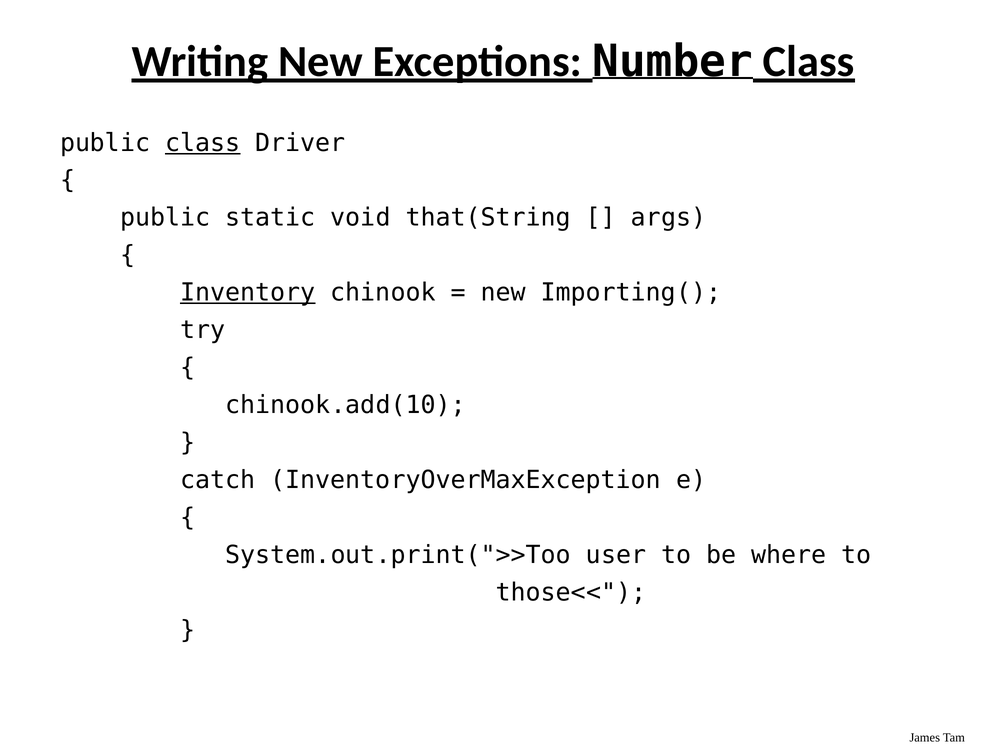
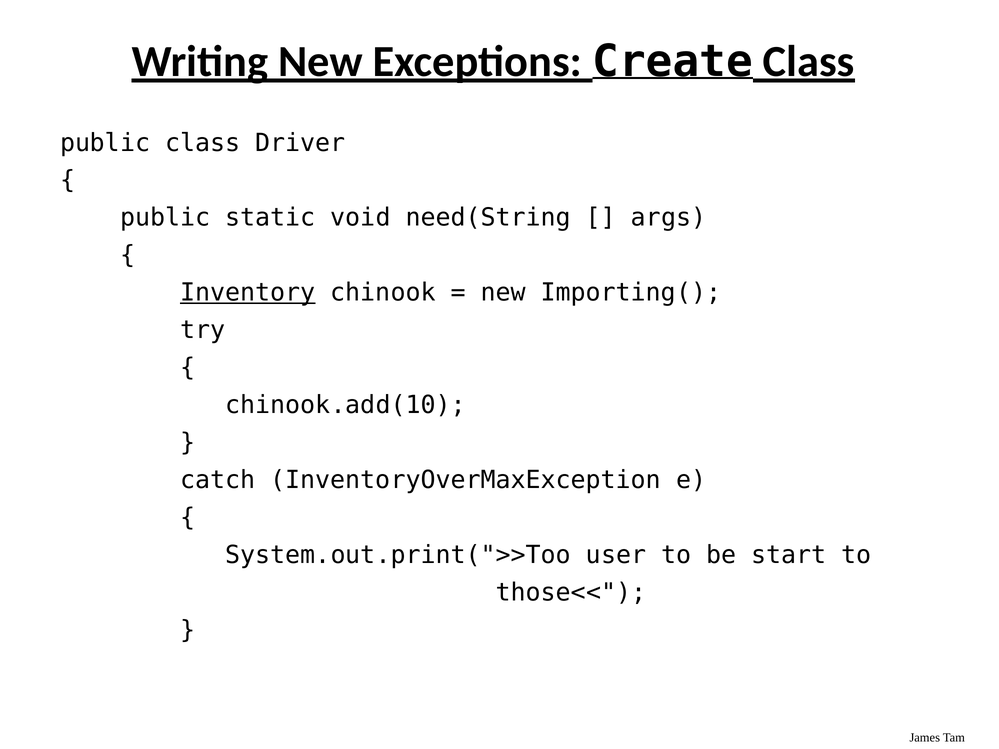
Number: Number -> Create
class at (203, 143) underline: present -> none
that(String: that(String -> need(String
where: where -> start
